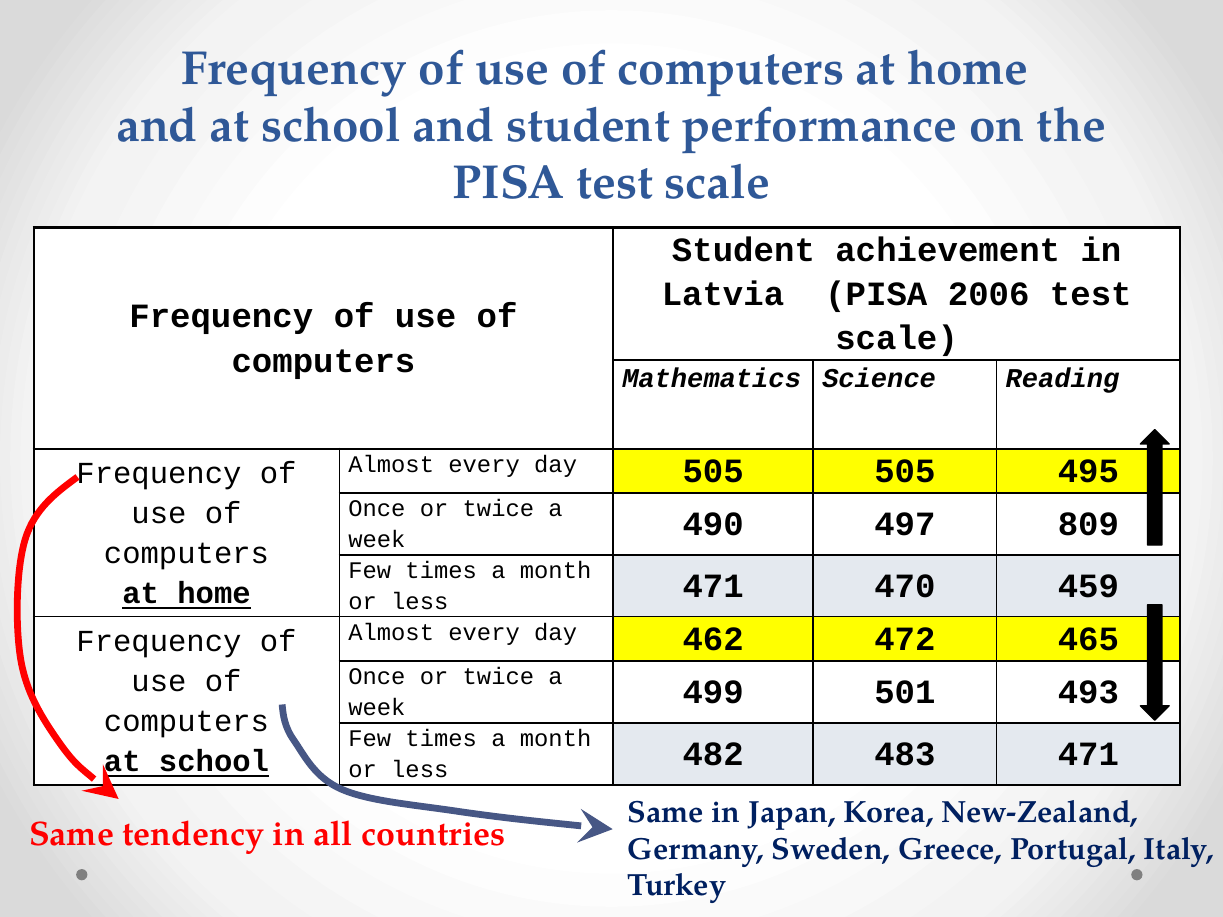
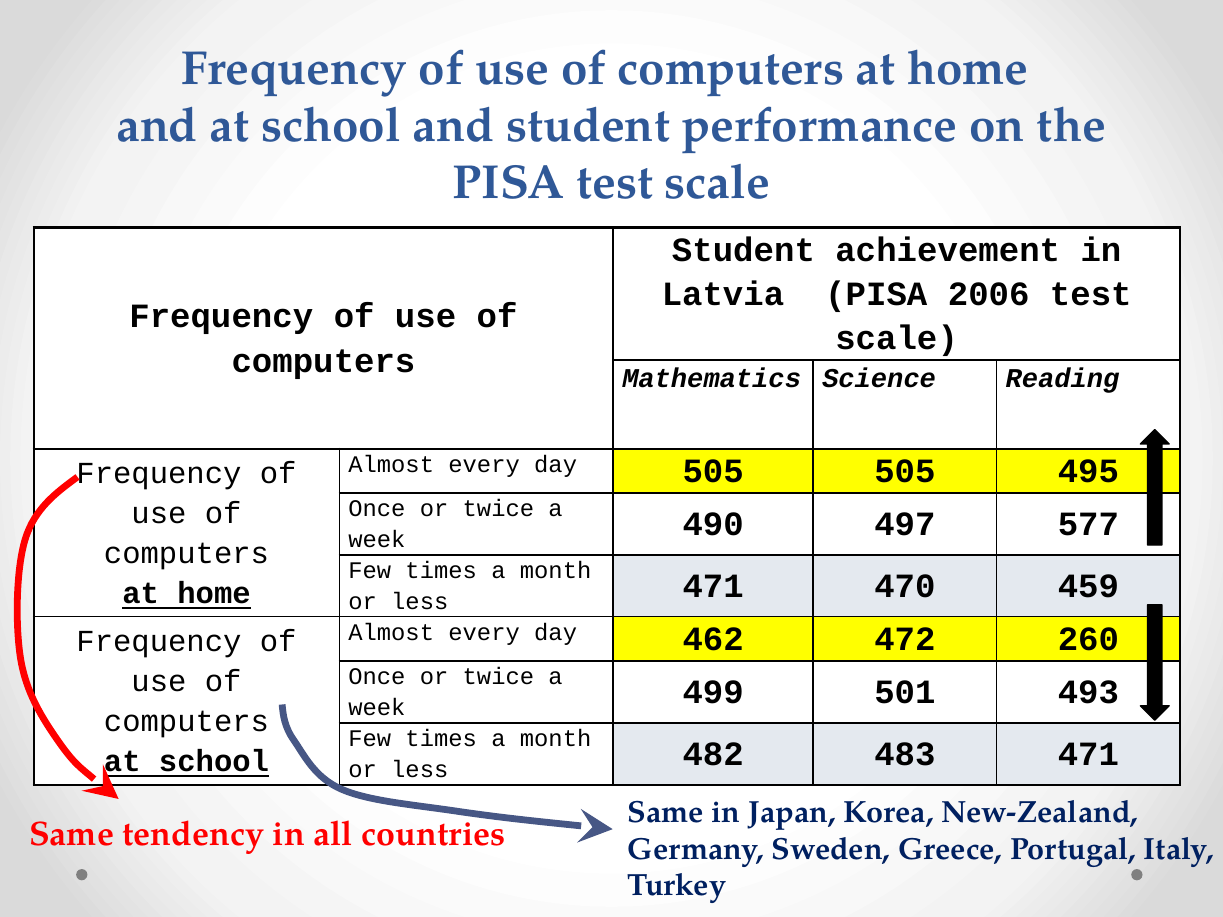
809: 809 -> 577
465: 465 -> 260
